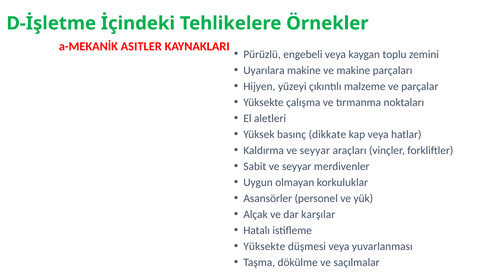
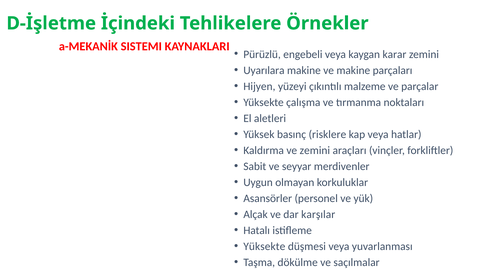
ASITLER: ASITLER -> SISTEMI
toplu: toplu -> karar
dikkate: dikkate -> risklere
Kaldırma ve seyyar: seyyar -> zemini
